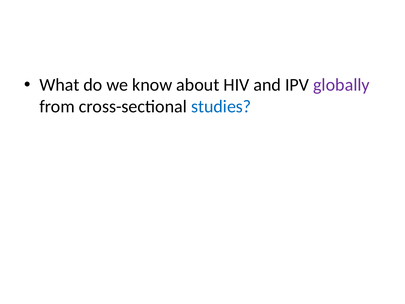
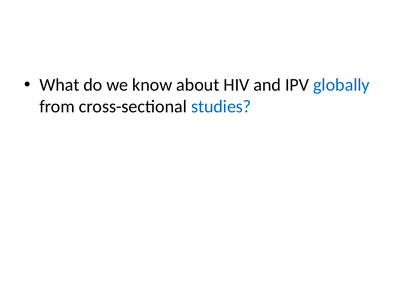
globally colour: purple -> blue
